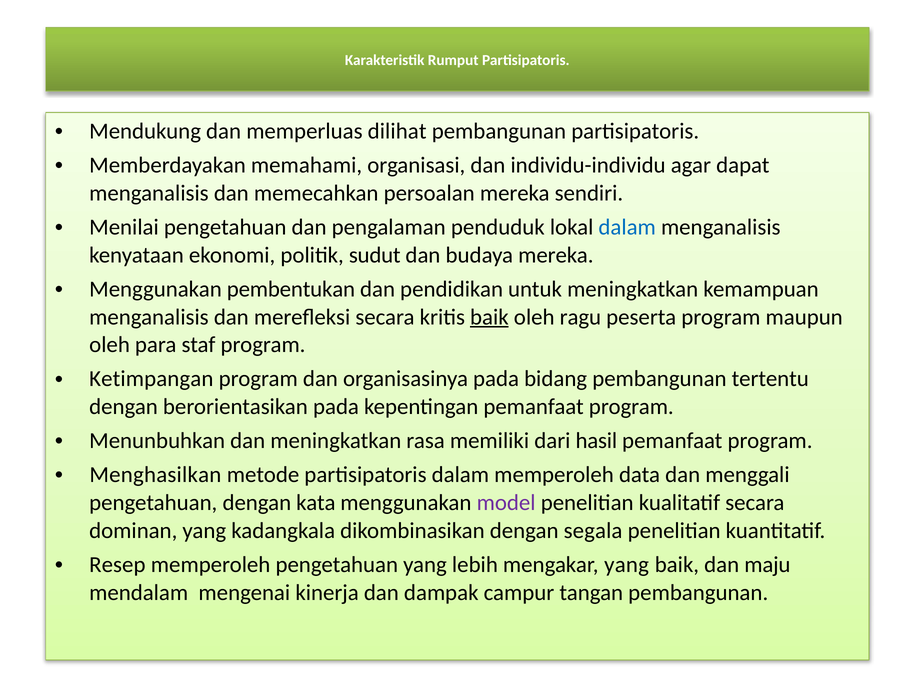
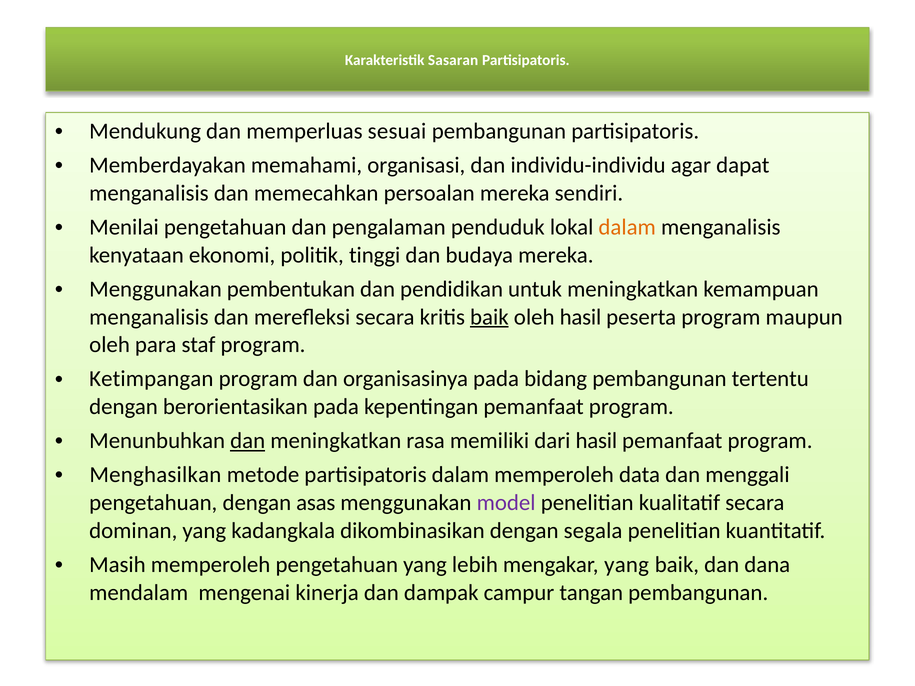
Rumput: Rumput -> Sasaran
dilihat: dilihat -> sesuai
dalam at (627, 227) colour: blue -> orange
sudut: sudut -> tinggi
oleh ragu: ragu -> hasil
dan at (248, 441) underline: none -> present
kata: kata -> asas
Resep: Resep -> Masih
maju: maju -> dana
